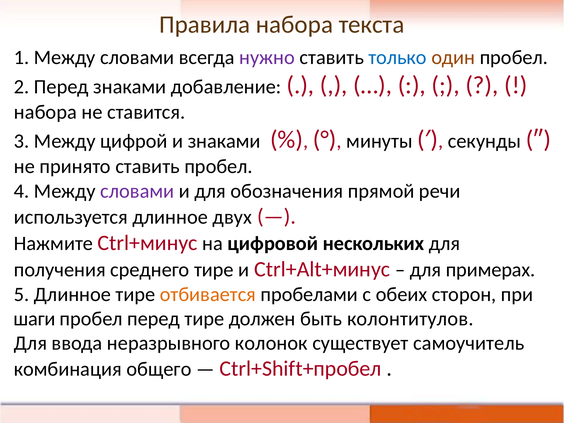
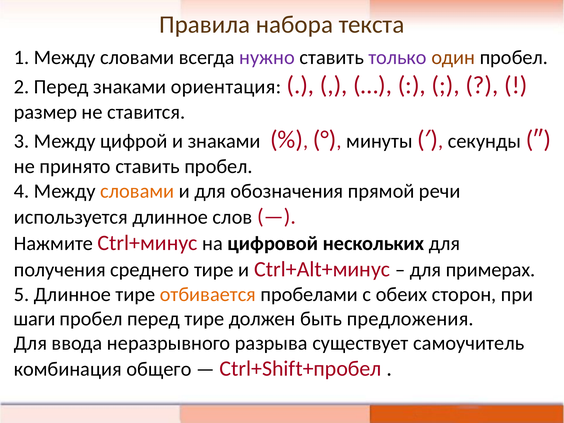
только colour: blue -> purple
добавление: добавление -> ориентация
набора at (45, 112): набора -> размер
словами at (137, 191) colour: purple -> orange
двух: двух -> слов
колонтитулов: колонтитулов -> предложения
колонок: колонок -> разрыва
